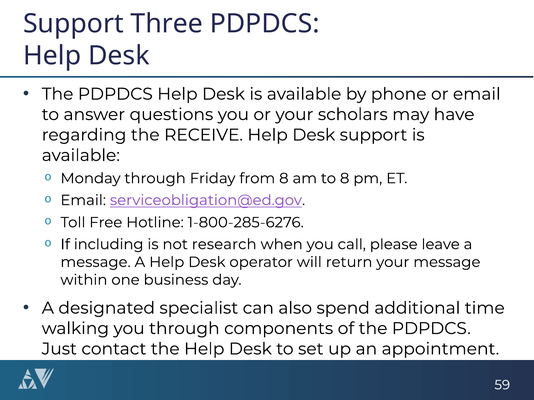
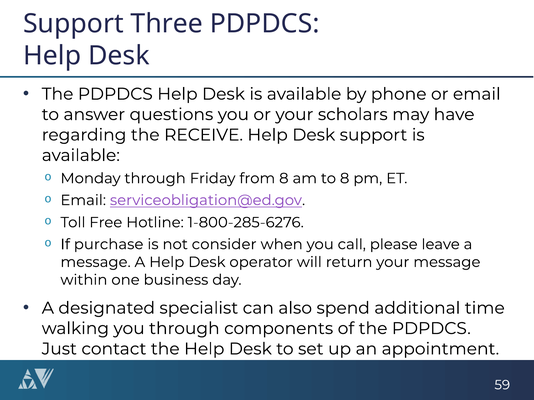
including: including -> purchase
research: research -> consider
